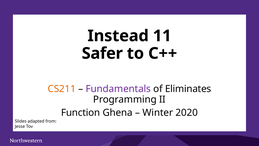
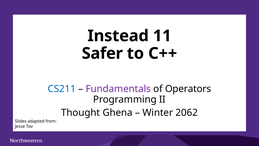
CS211 colour: orange -> blue
Eliminates: Eliminates -> Operators
Function: Function -> Thought
2020: 2020 -> 2062
